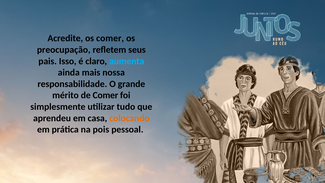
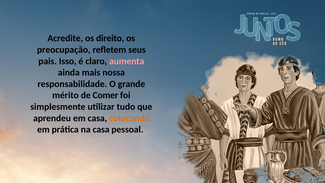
os comer: comer -> direito
aumenta colour: light blue -> pink
na pois: pois -> casa
